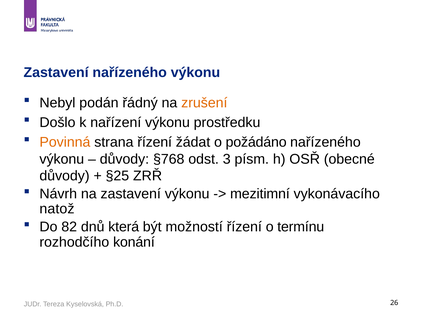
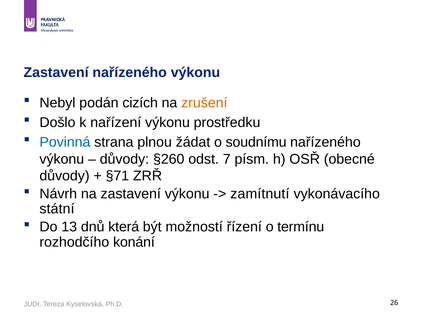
řádný: řádný -> cizích
Povinná colour: orange -> blue
strana řízení: řízení -> plnou
požádáno: požádáno -> soudnímu
§768: §768 -> §260
3: 3 -> 7
§25: §25 -> §71
mezitimní: mezitimní -> zamítnutí
natož: natož -> státní
82: 82 -> 13
